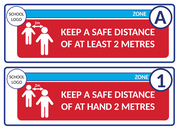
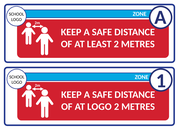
AT HAND: HAND -> LOGO
